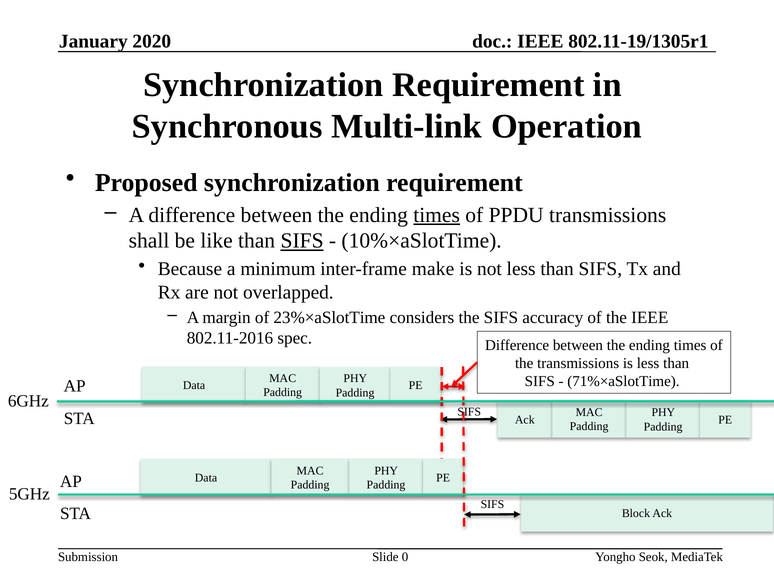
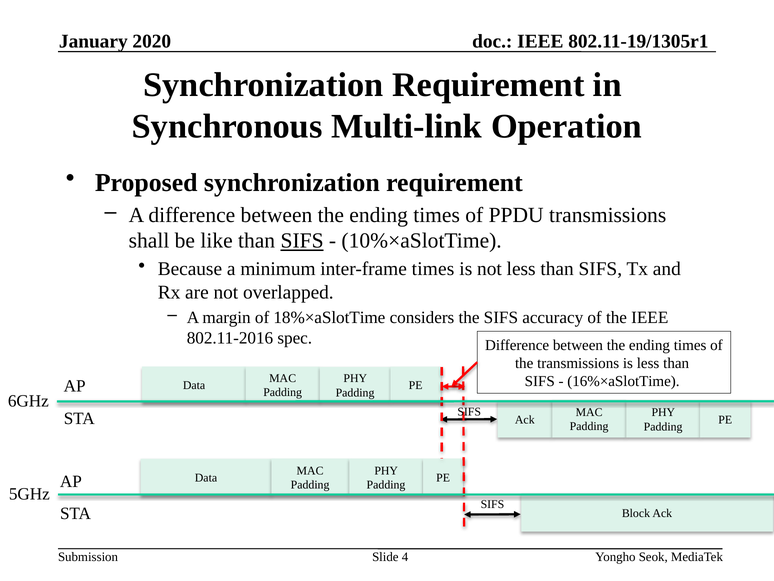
times at (437, 215) underline: present -> none
inter-frame make: make -> times
23%×aSlotTime: 23%×aSlotTime -> 18%×aSlotTime
71%×aSlotTime: 71%×aSlotTime -> 16%×aSlotTime
0: 0 -> 4
